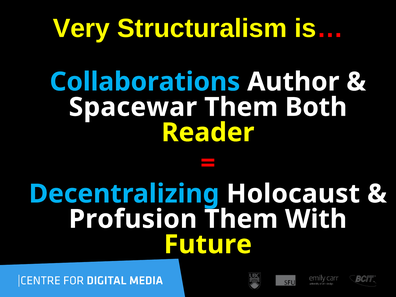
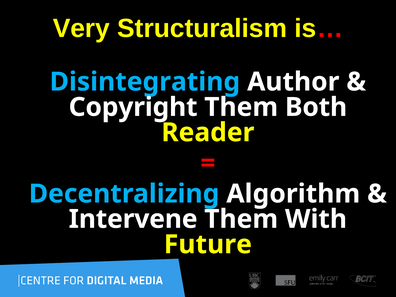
Collaborations: Collaborations -> Disintegrating
Spacewar: Spacewar -> Copyright
Holocaust: Holocaust -> Algorithm
Profusion: Profusion -> Intervene
